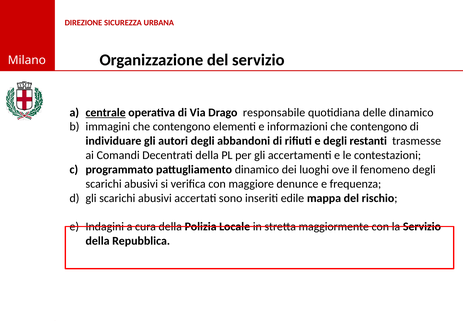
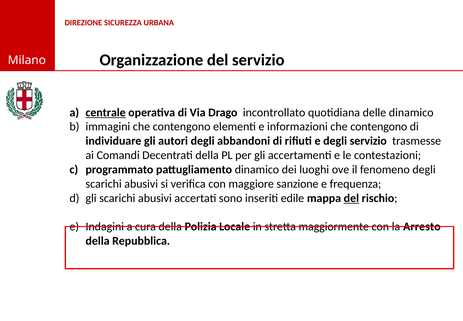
responsabile: responsabile -> incontrollato
degli restanti: restanti -> servizio
denunce: denunce -> sanzione
del at (351, 198) underline: none -> present
la Servizio: Servizio -> Arresto
